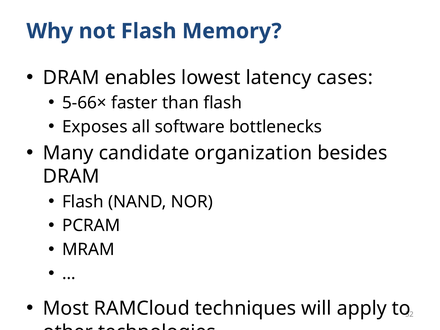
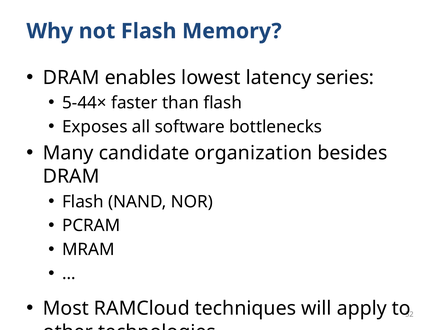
cases: cases -> series
5-66×: 5-66× -> 5-44×
